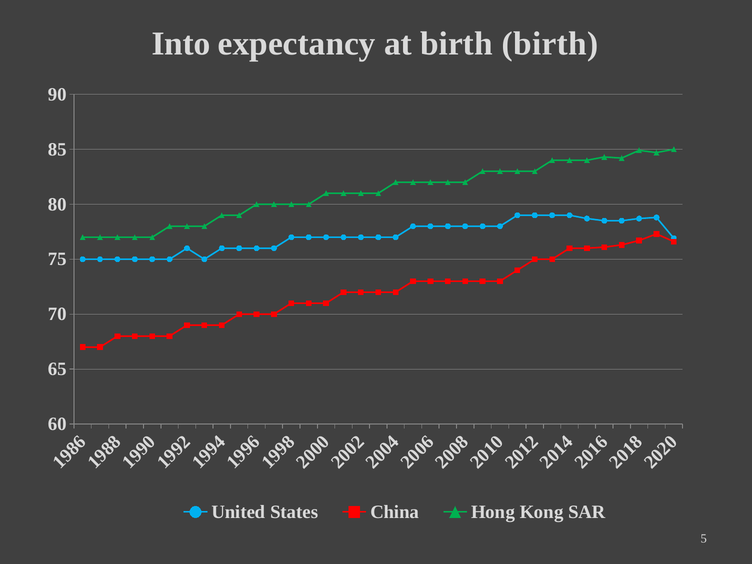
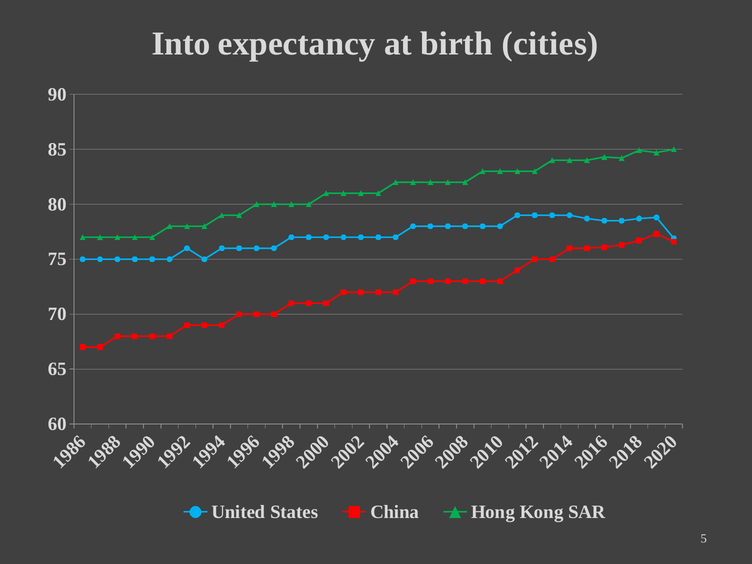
birth birth: birth -> cities
